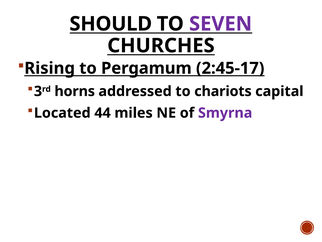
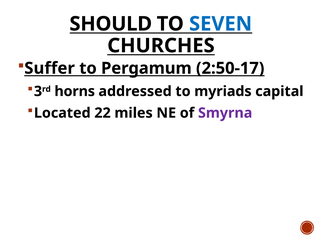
SEVEN colour: purple -> blue
Rising: Rising -> Suffer
2:45-17: 2:45-17 -> 2:50-17
chariots: chariots -> myriads
44: 44 -> 22
